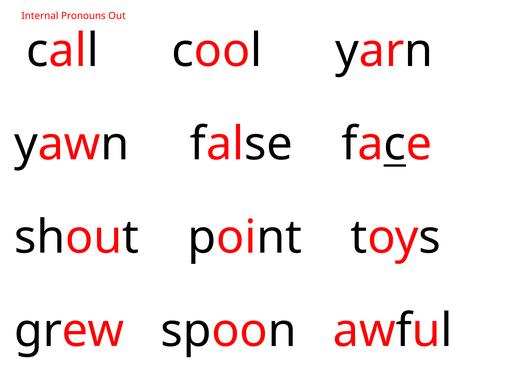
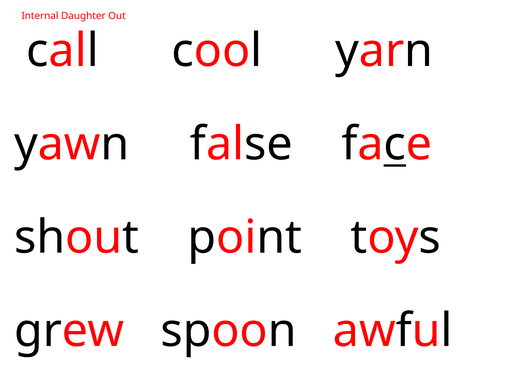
Pronouns: Pronouns -> Daughter
